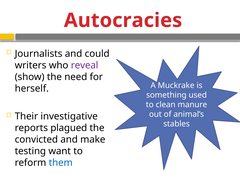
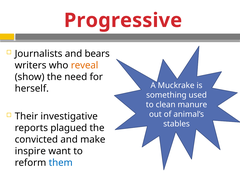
Autocracies: Autocracies -> Progressive
could: could -> bears
reveal colour: purple -> orange
testing: testing -> inspire
